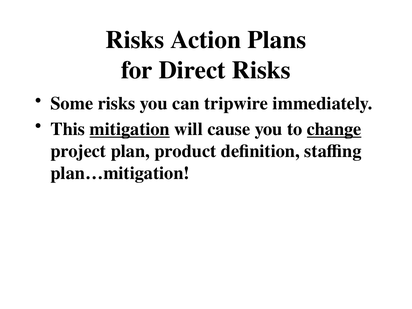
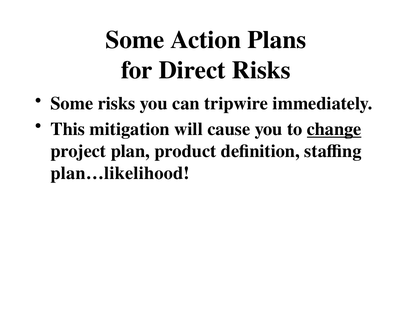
Risks at (135, 40): Risks -> Some
mitigation underline: present -> none
plan…mitigation: plan…mitigation -> plan…likelihood
